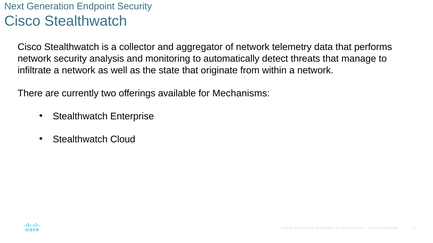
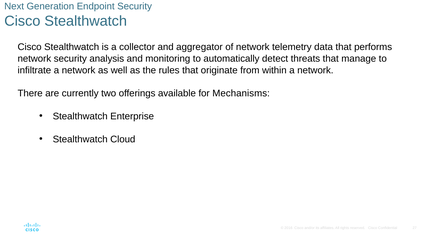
state: state -> rules
